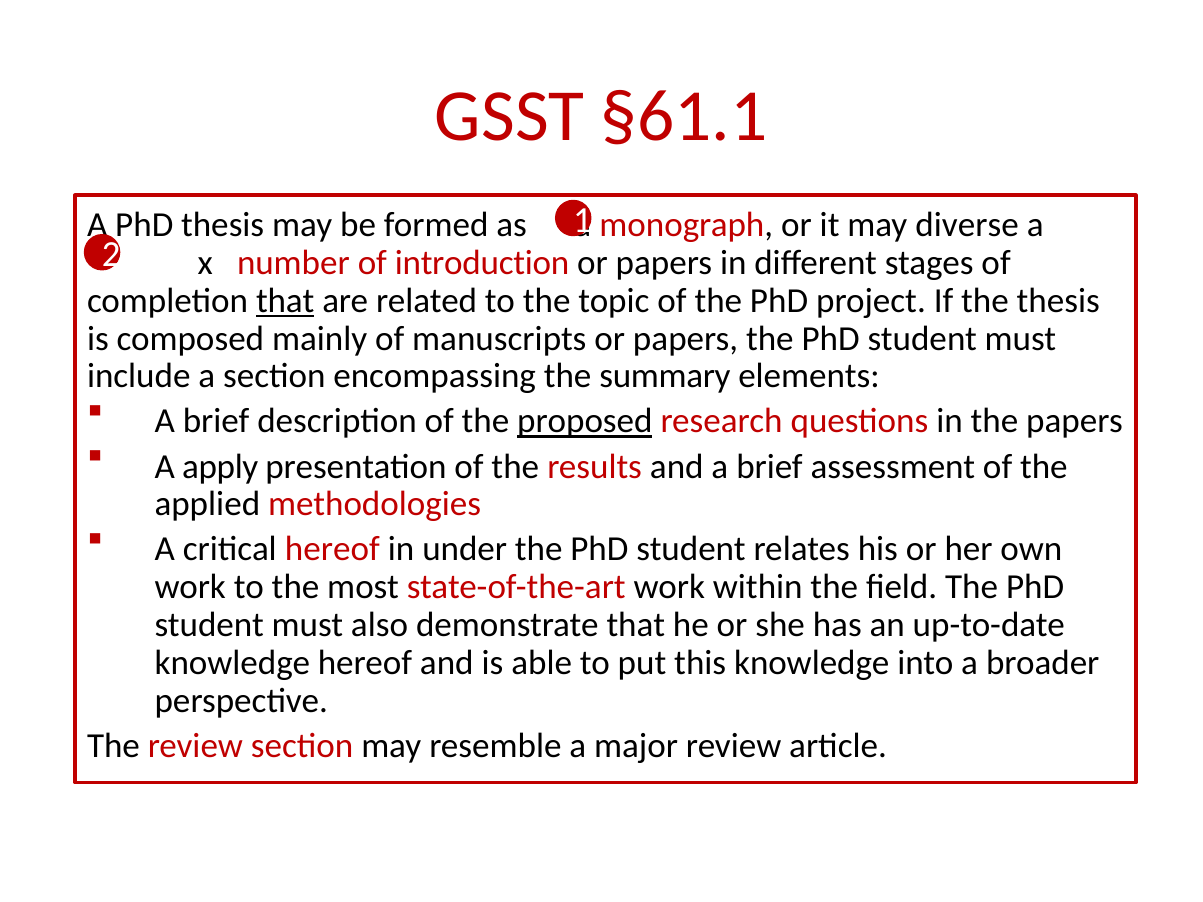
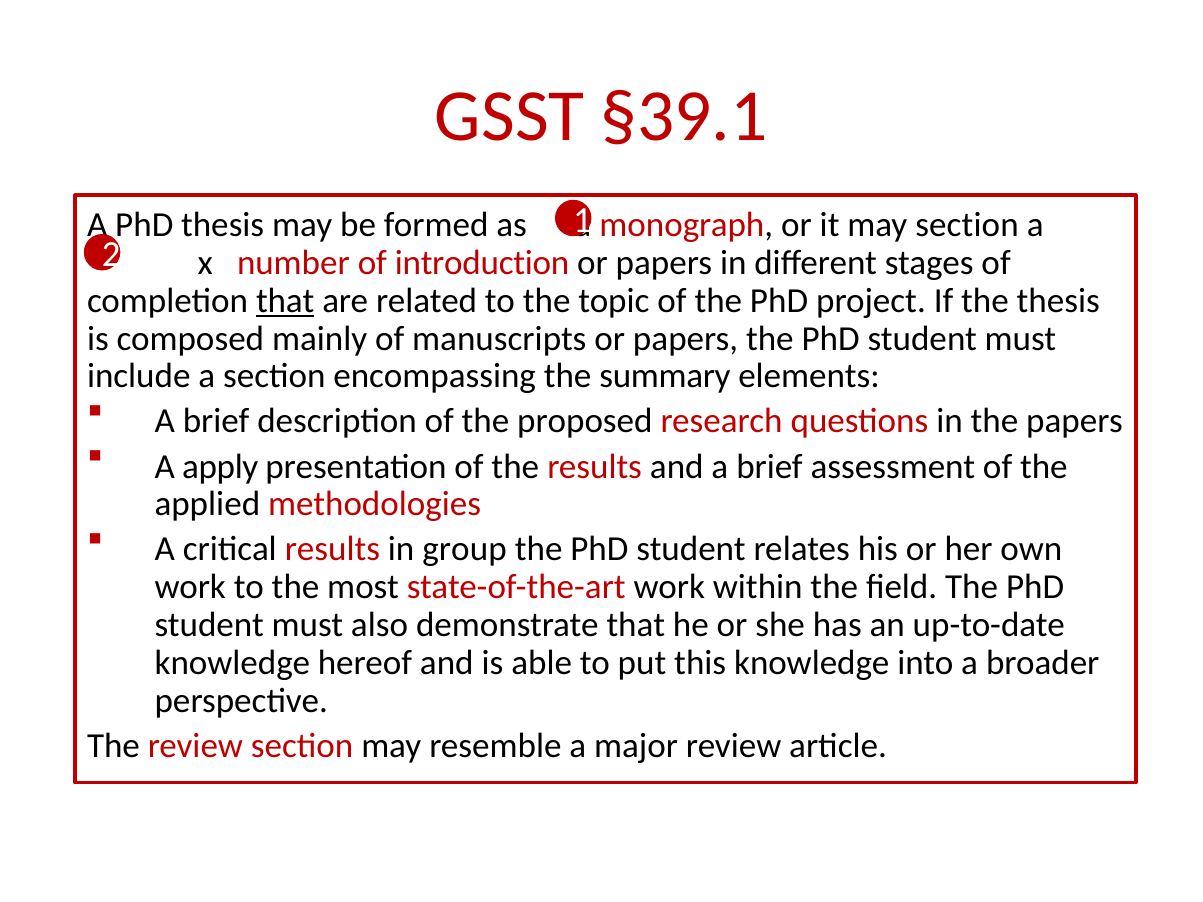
§61.1: §61.1 -> §39.1
may diverse: diverse -> section
proposed underline: present -> none
critical hereof: hereof -> results
under: under -> group
